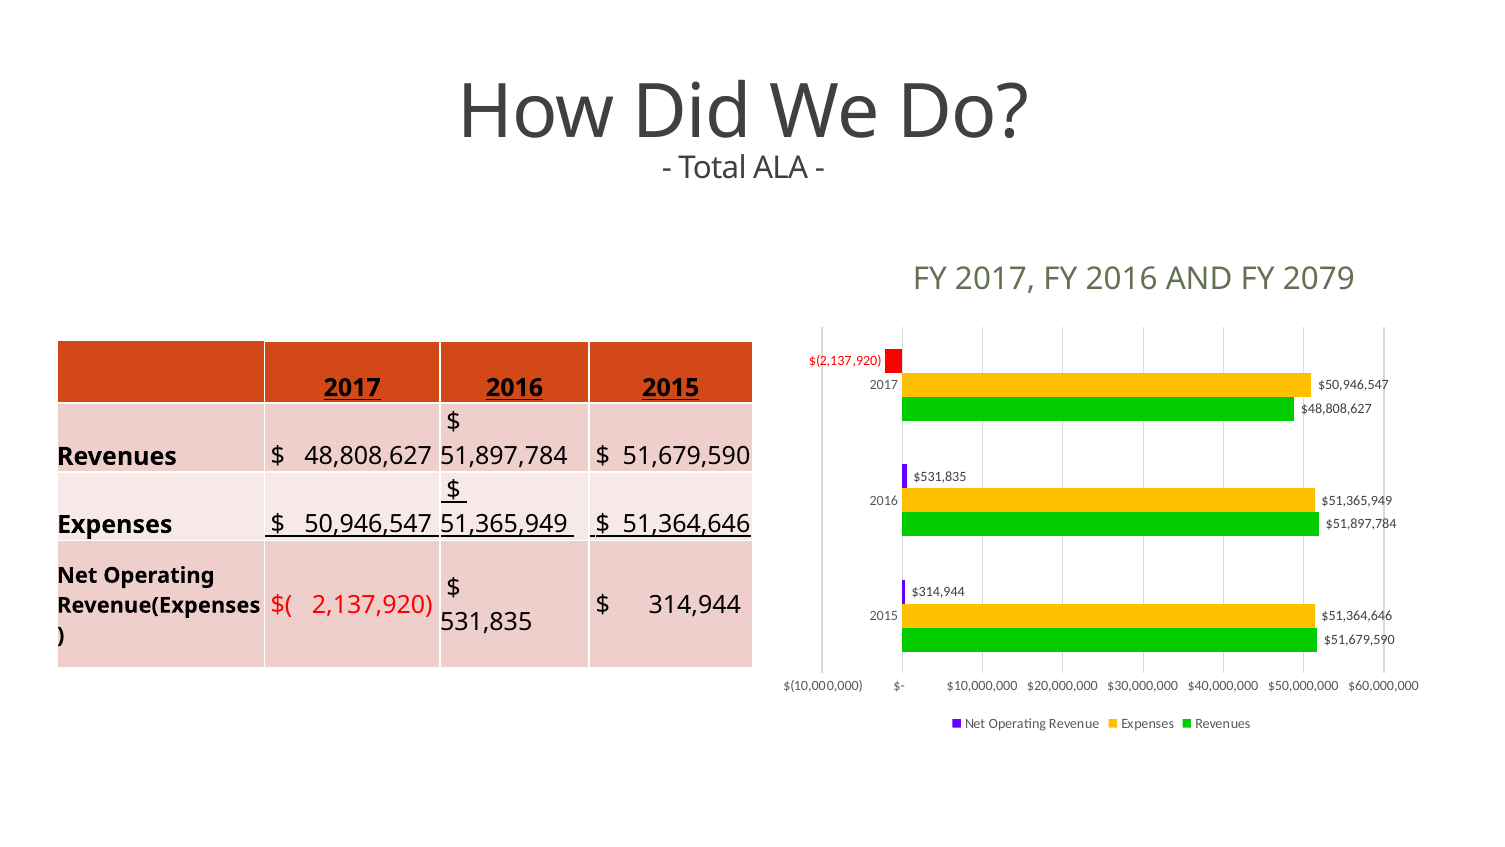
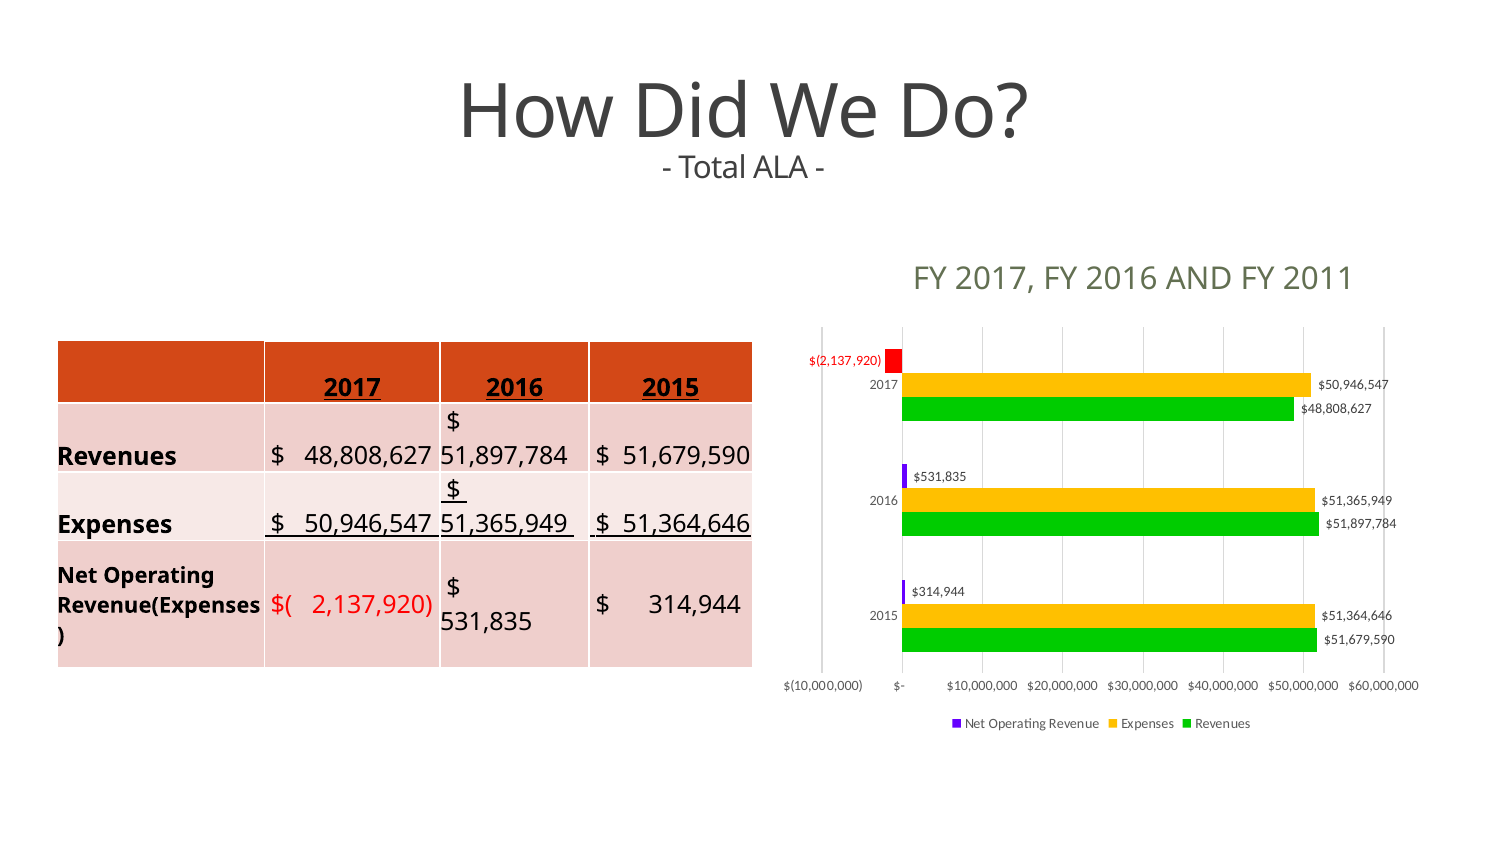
2079: 2079 -> 2011
